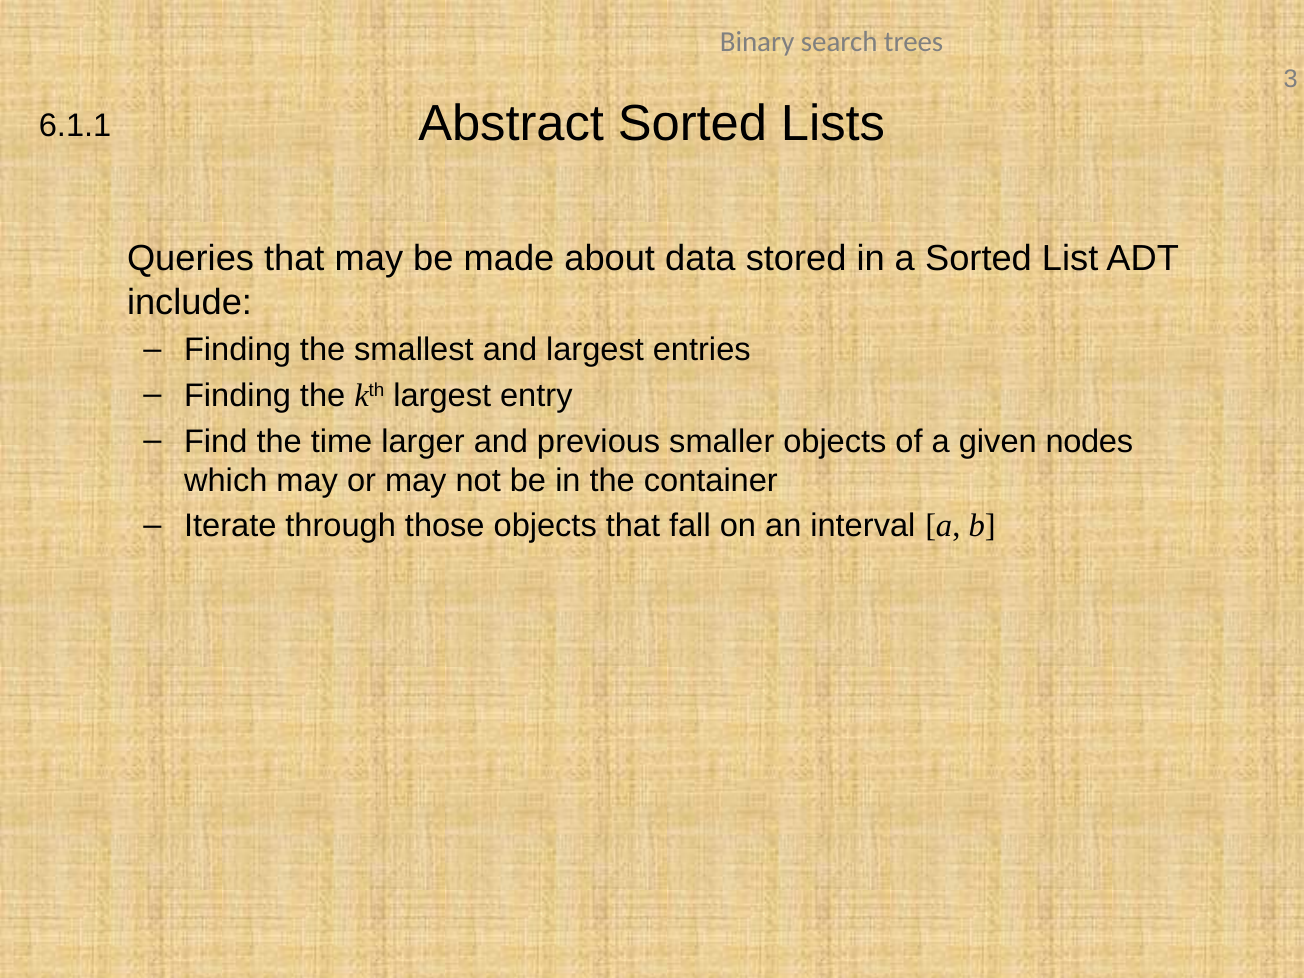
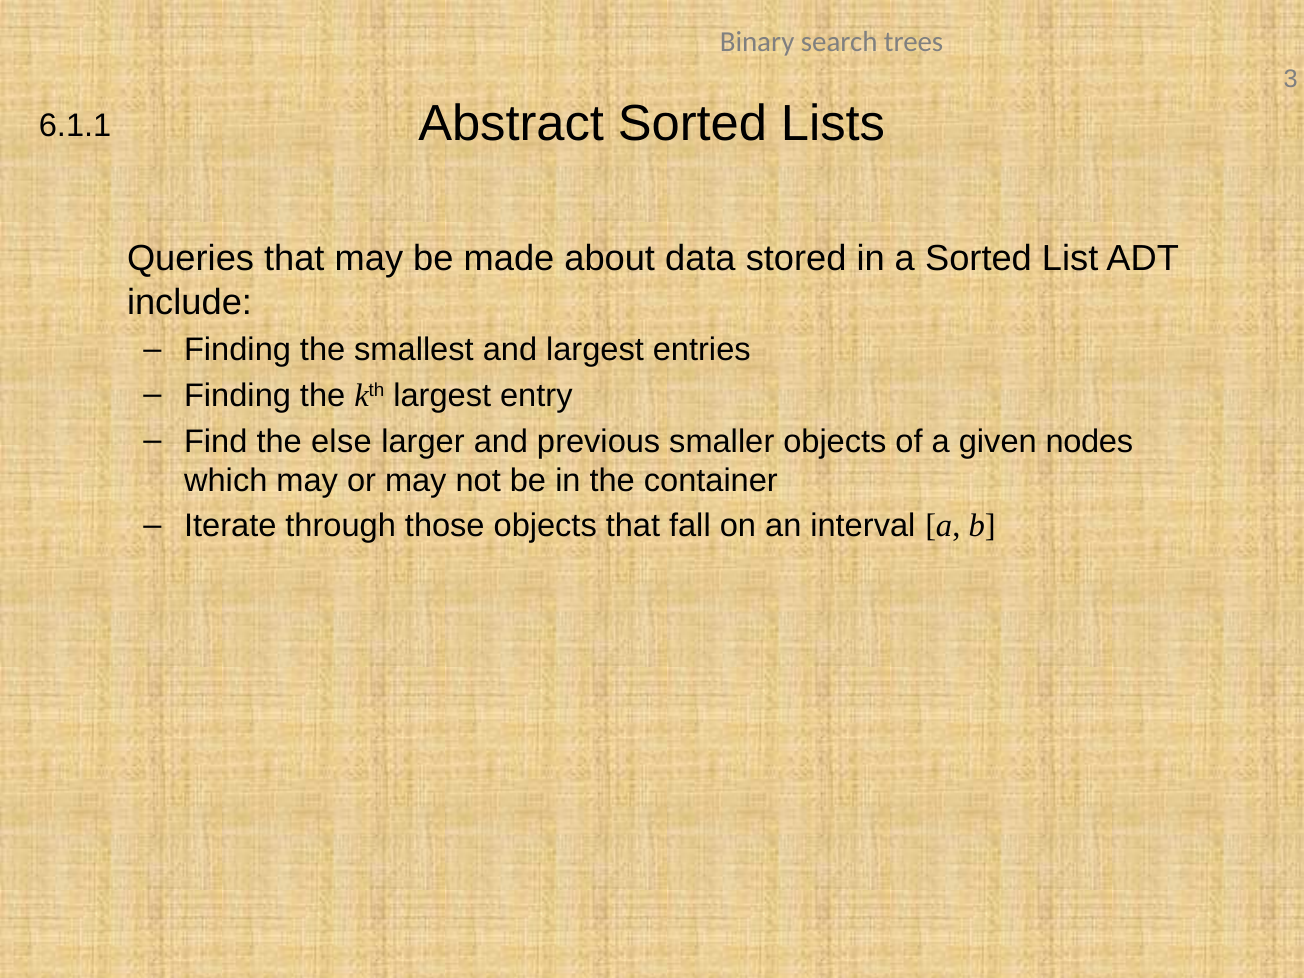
time: time -> else
